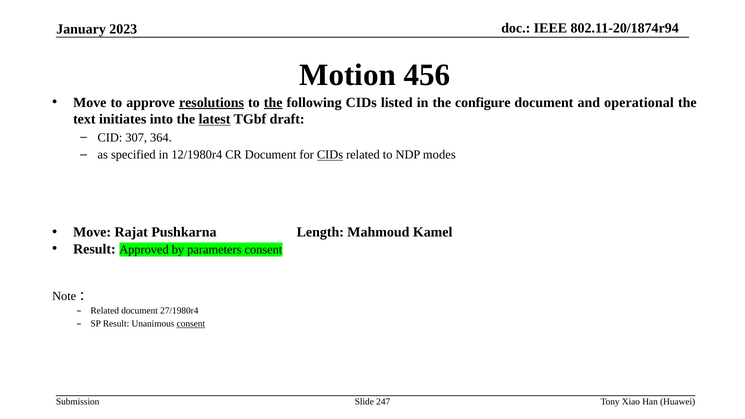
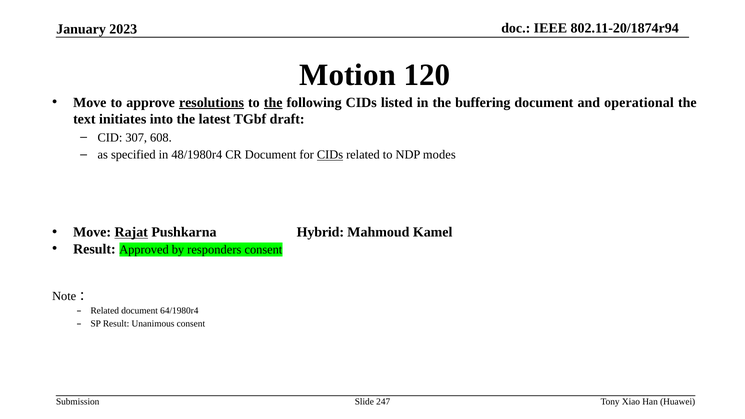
456: 456 -> 120
configure: configure -> buffering
latest underline: present -> none
364: 364 -> 608
12/1980r4: 12/1980r4 -> 48/1980r4
Rajat underline: none -> present
Length: Length -> Hybrid
parameters: parameters -> responders
27/1980r4: 27/1980r4 -> 64/1980r4
consent at (191, 324) underline: present -> none
